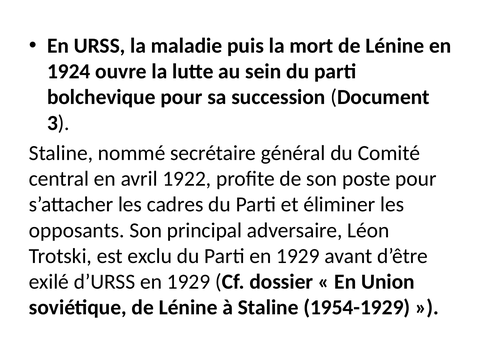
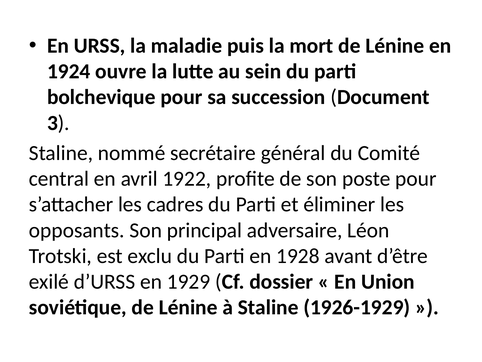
Parti en 1929: 1929 -> 1928
1954-1929: 1954-1929 -> 1926-1929
